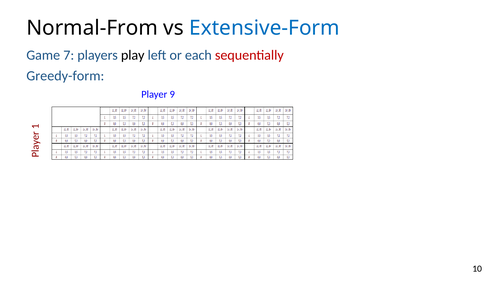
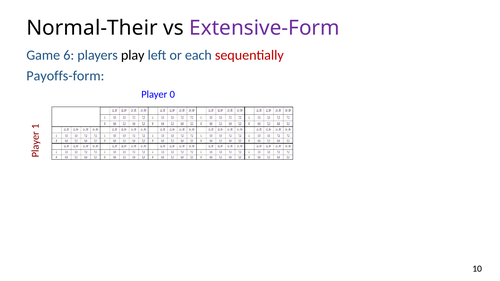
Normal-From: Normal-From -> Normal-Their
Extensive-Form colour: blue -> purple
7: 7 -> 6
Greedy-form: Greedy-form -> Payoffs-form
9: 9 -> 0
